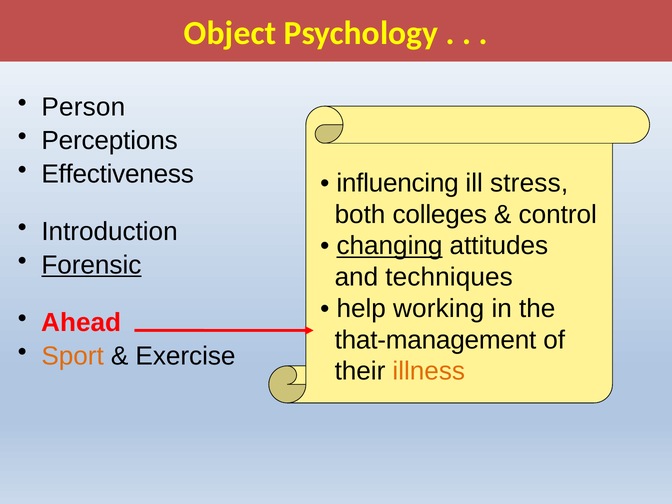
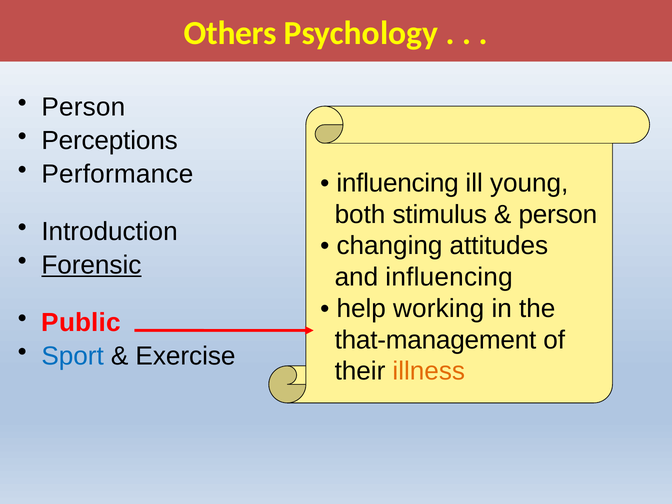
Object: Object -> Others
Effectiveness: Effectiveness -> Performance
stress: stress -> young
colleges: colleges -> stimulus
control at (558, 214): control -> person
changing underline: present -> none
and techniques: techniques -> influencing
Ahead: Ahead -> Public
Sport colour: orange -> blue
